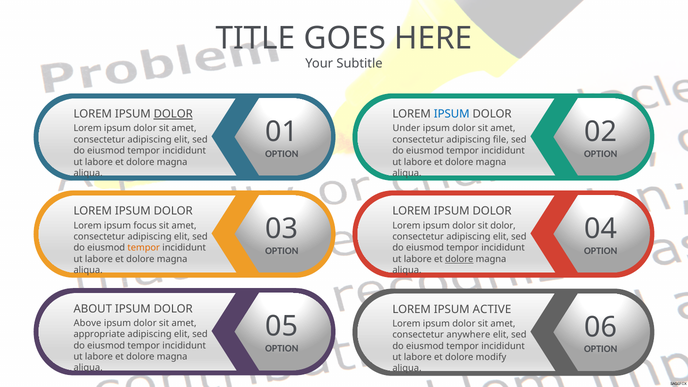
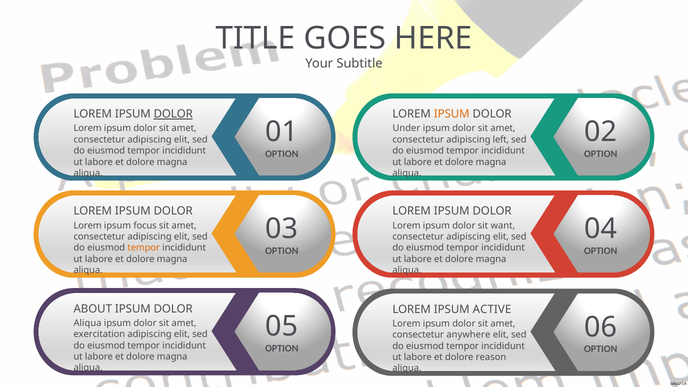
IPSUM at (452, 114) colour: blue -> orange
file: file -> left
sit dolor: dolor -> want
dolore at (459, 259) underline: present -> none
Above at (88, 323): Above -> Aliqua
appropriate: appropriate -> exercitation
modify: modify -> reason
